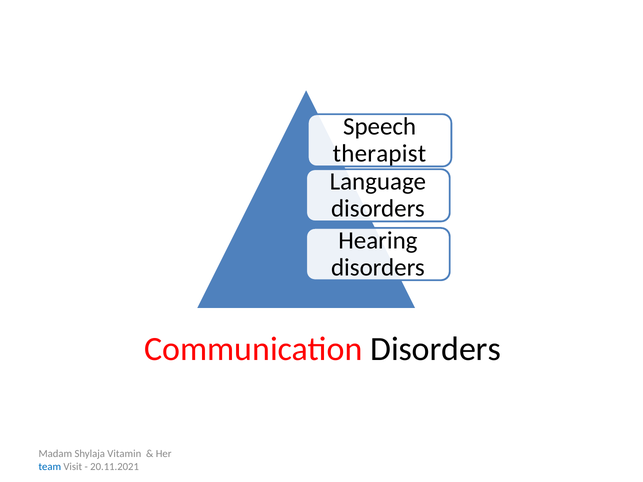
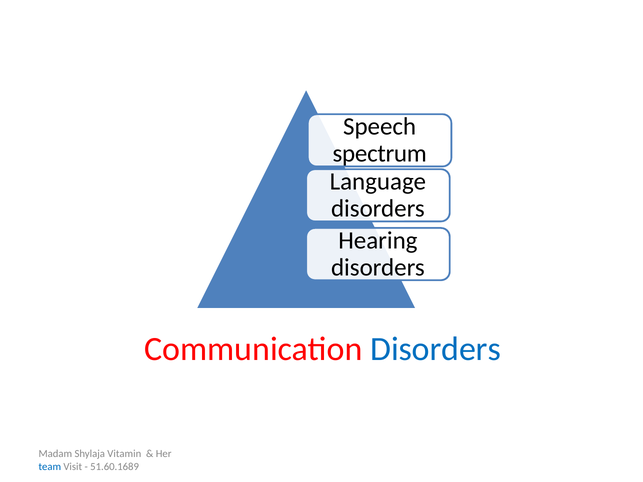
therapist: therapist -> spectrum
Disorders at (436, 349) colour: black -> blue
20.11.2021: 20.11.2021 -> 51.60.1689
